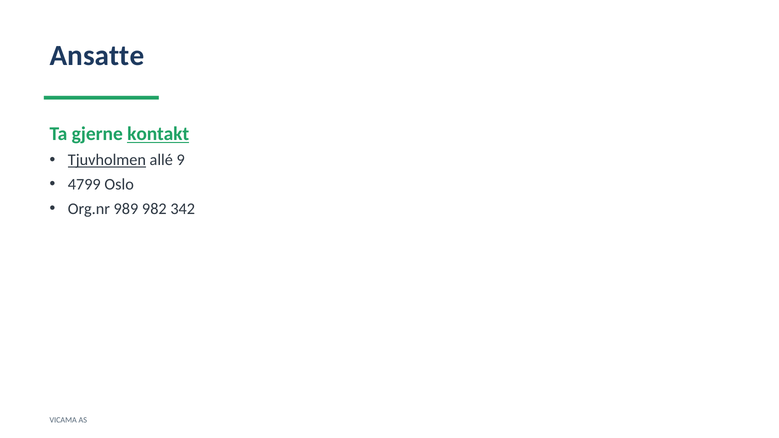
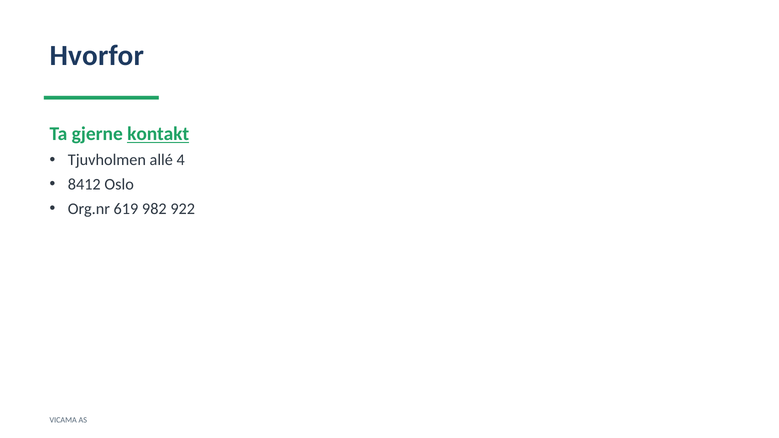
Ansatte: Ansatte -> Hvorfor
Tjuvholmen underline: present -> none
9: 9 -> 4
4799: 4799 -> 8412
989: 989 -> 619
342: 342 -> 922
